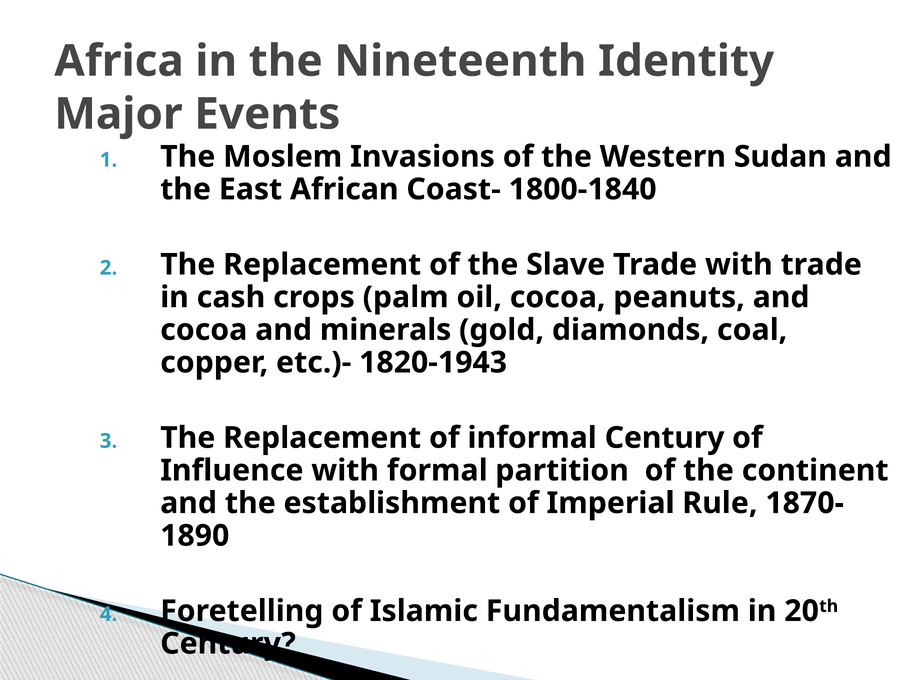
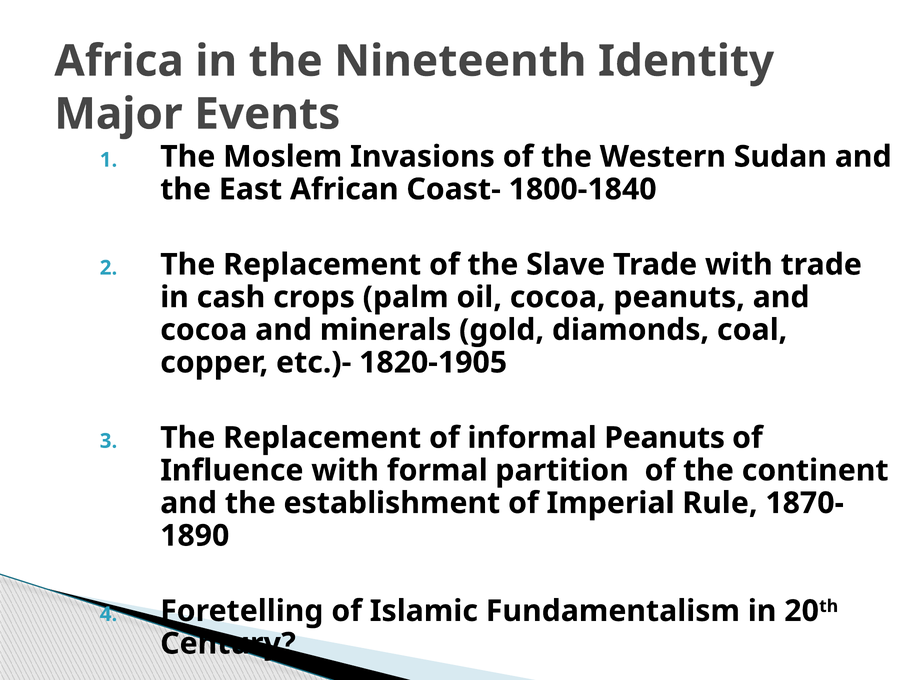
1820-1943: 1820-1943 -> 1820-1905
informal Century: Century -> Peanuts
